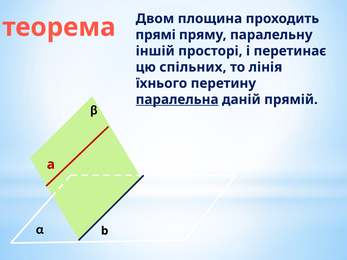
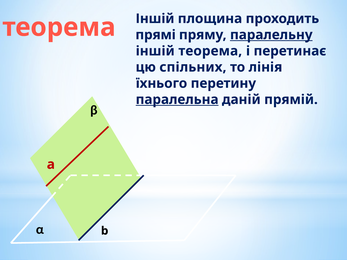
теорема Двом: Двом -> Іншій
паралельну underline: none -> present
іншій просторі: просторі -> теорема
